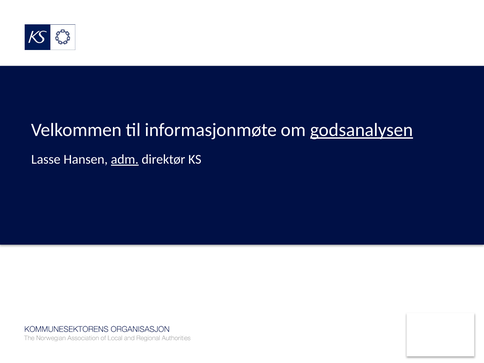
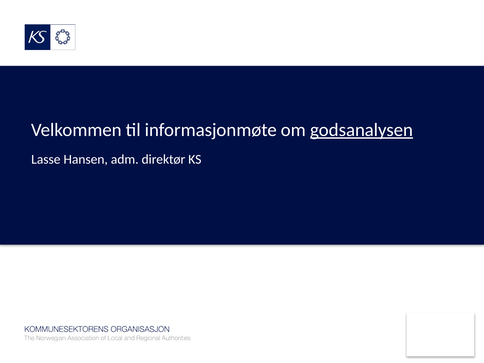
adm underline: present -> none
